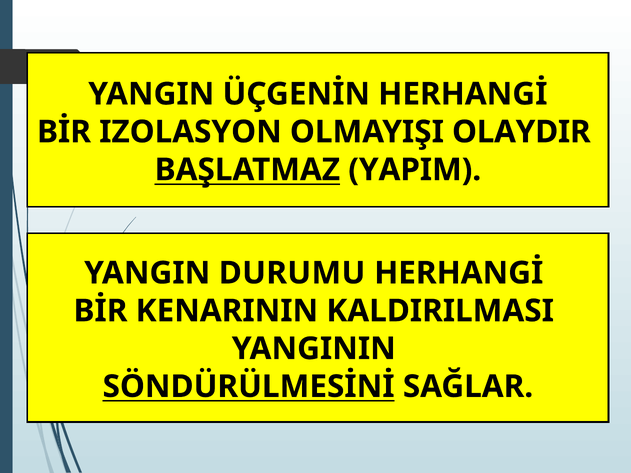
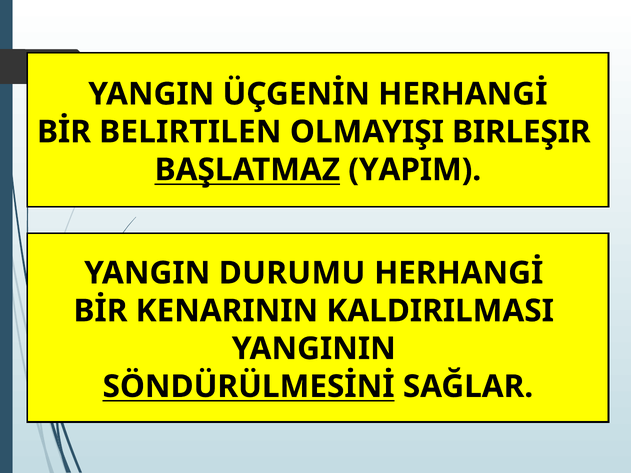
IZOLASYON: IZOLASYON -> BELIRTILEN
OLAYDIR: OLAYDIR -> BIRLEŞIR
